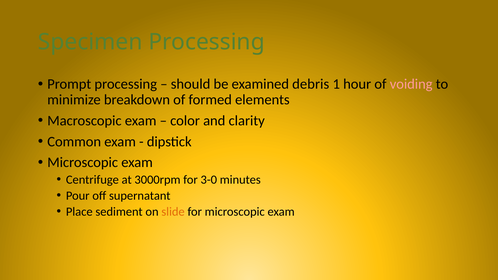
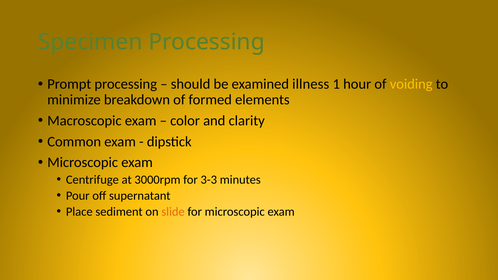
debris: debris -> illness
voiding colour: pink -> yellow
3-0: 3-0 -> 3-3
